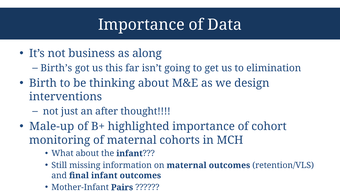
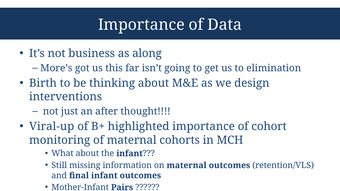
Birth’s: Birth’s -> More’s
Male-up: Male-up -> Viral-up
